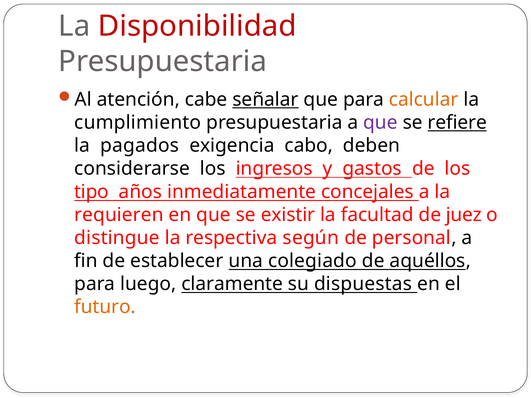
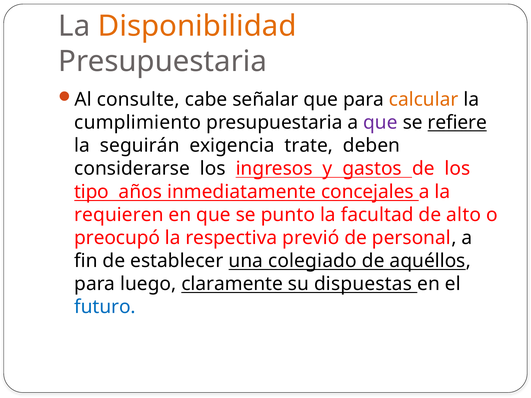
Disponibilidad colour: red -> orange
atención: atención -> consulte
señalar underline: present -> none
pagados: pagados -> seguirán
cabo: cabo -> trate
existir: existir -> punto
juez: juez -> alto
distingue: distingue -> preocupó
según: según -> previó
futuro colour: orange -> blue
